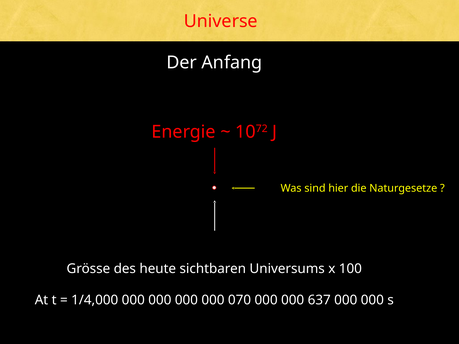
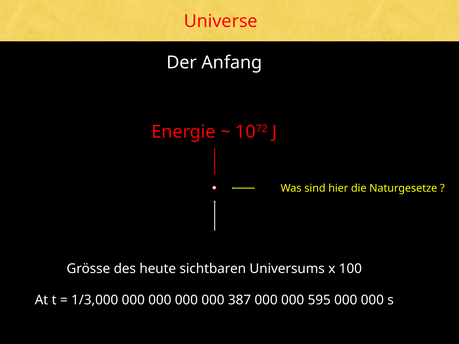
1/4,000: 1/4,000 -> 1/3,000
070: 070 -> 387
637: 637 -> 595
